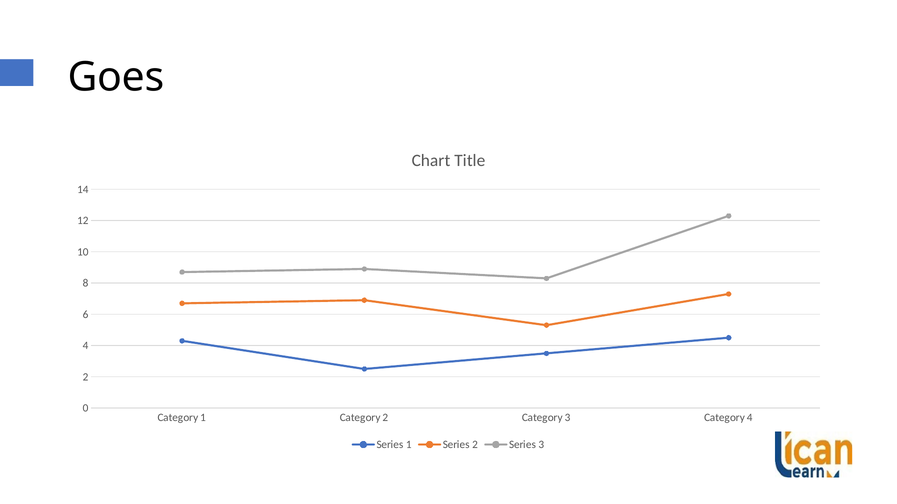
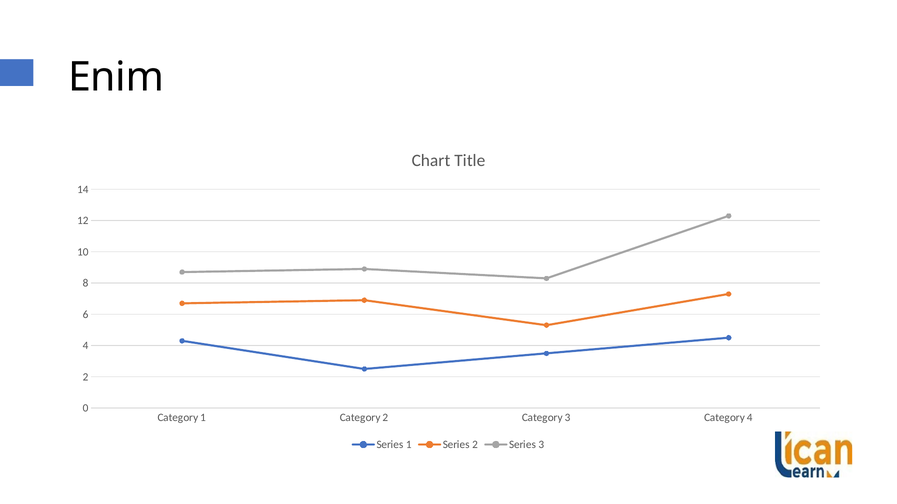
Goes: Goes -> Enim
